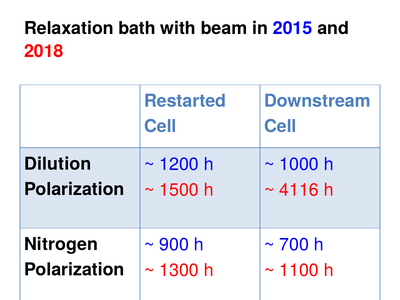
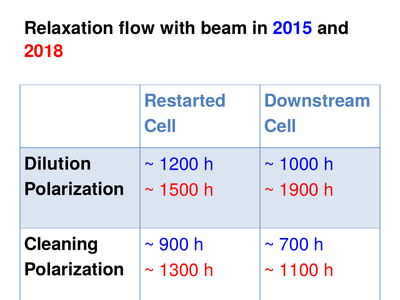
bath: bath -> flow
4116: 4116 -> 1900
Nitrogen: Nitrogen -> Cleaning
